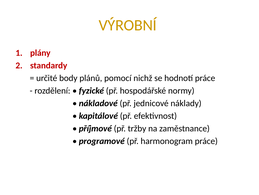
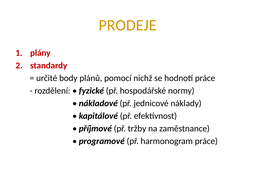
VÝROBNÍ: VÝROBNÍ -> PRODEJE
